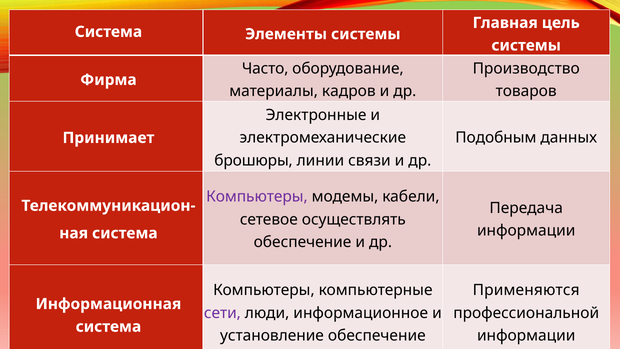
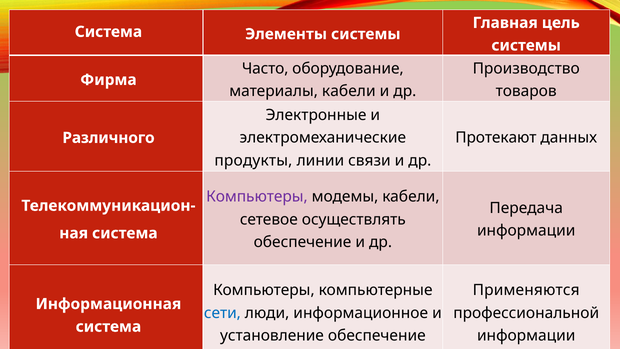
материалы кадров: кадров -> кабели
Подобным: Подобным -> Протекают
Принимает: Принимает -> Различного
брошюры: брошюры -> продукты
сети colour: purple -> blue
